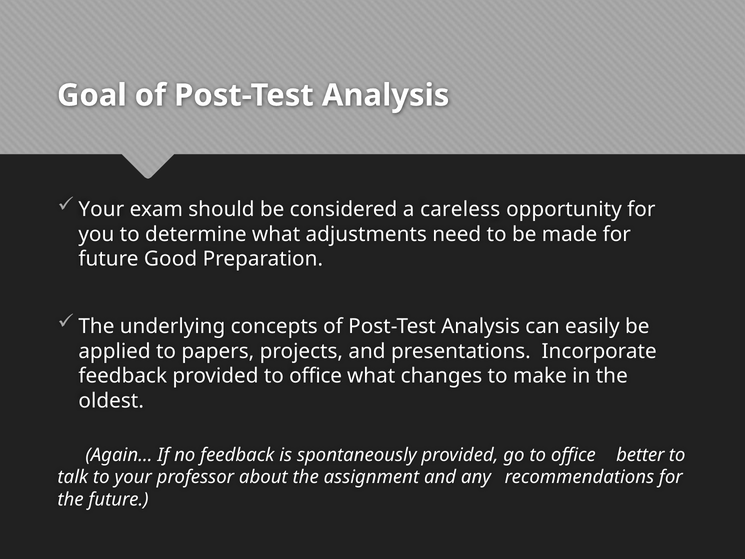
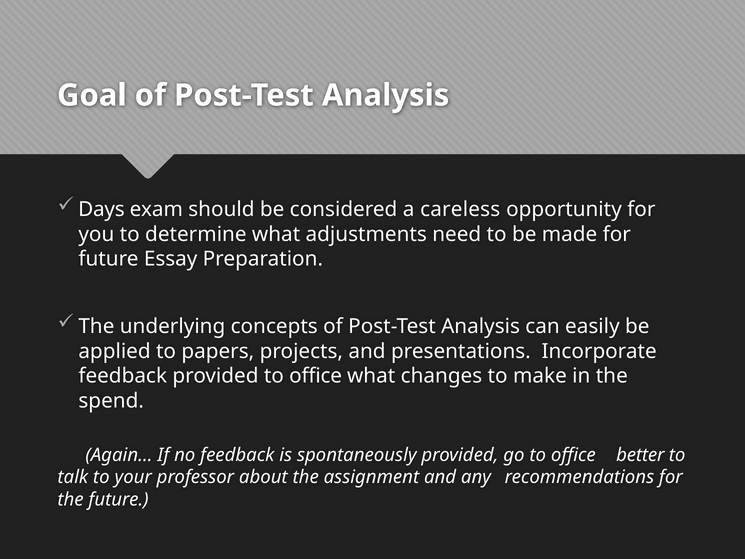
Your at (101, 209): Your -> Days
Good: Good -> Essay
oldest: oldest -> spend
